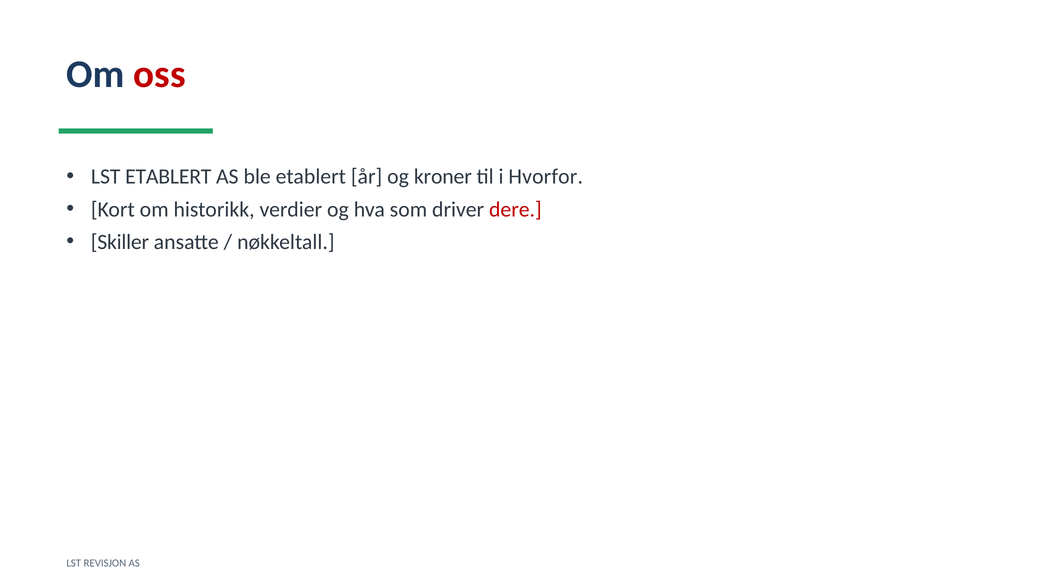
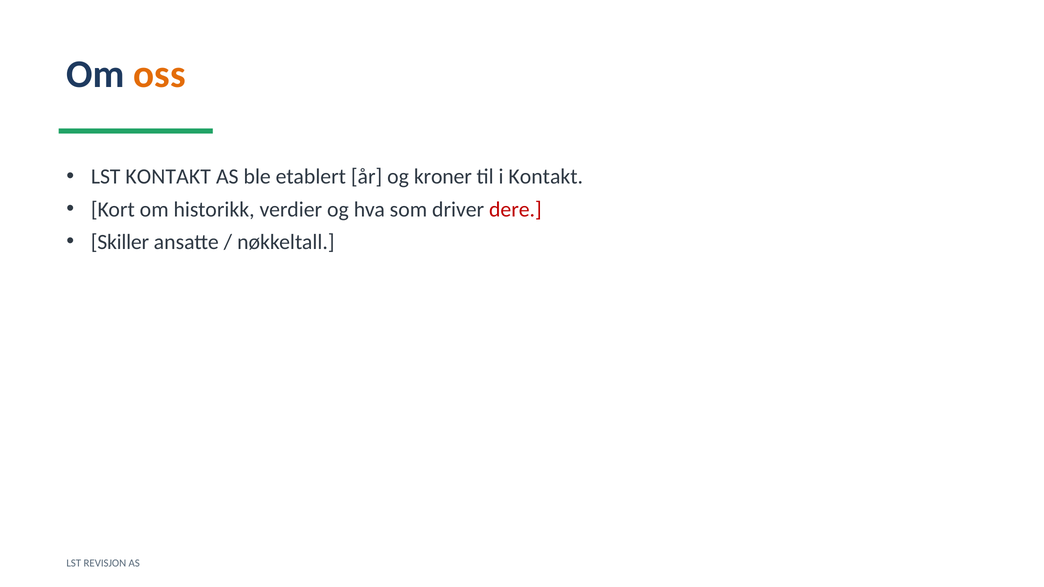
oss colour: red -> orange
LST ETABLERT: ETABLERT -> KONTAKT
i Hvorfor: Hvorfor -> Kontakt
